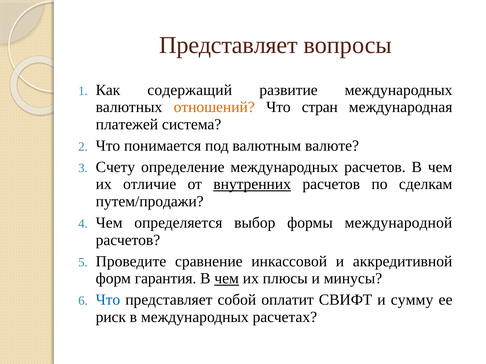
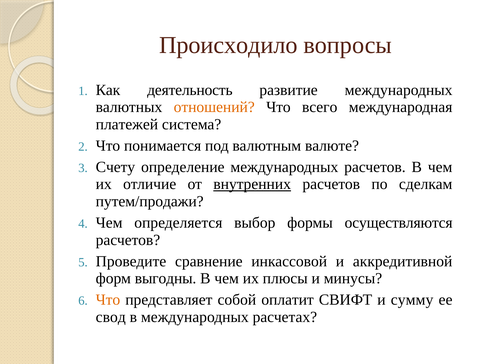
Представляет at (228, 45): Представляет -> Происходило
содержащий: содержащий -> деятельность
стран: стран -> всего
международной: международной -> осуществляются
гарантия: гарантия -> выгодны
чем at (227, 279) underline: present -> none
Что at (108, 300) colour: blue -> orange
риск: риск -> свод
